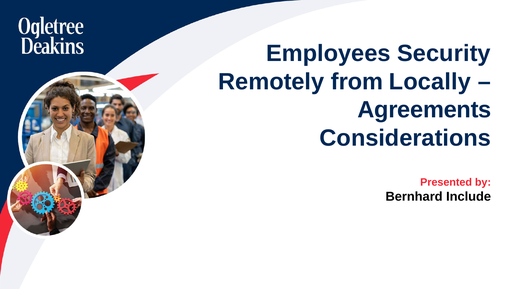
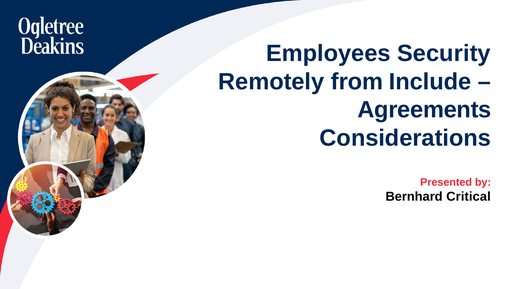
Locally: Locally -> Include
Include: Include -> Critical
